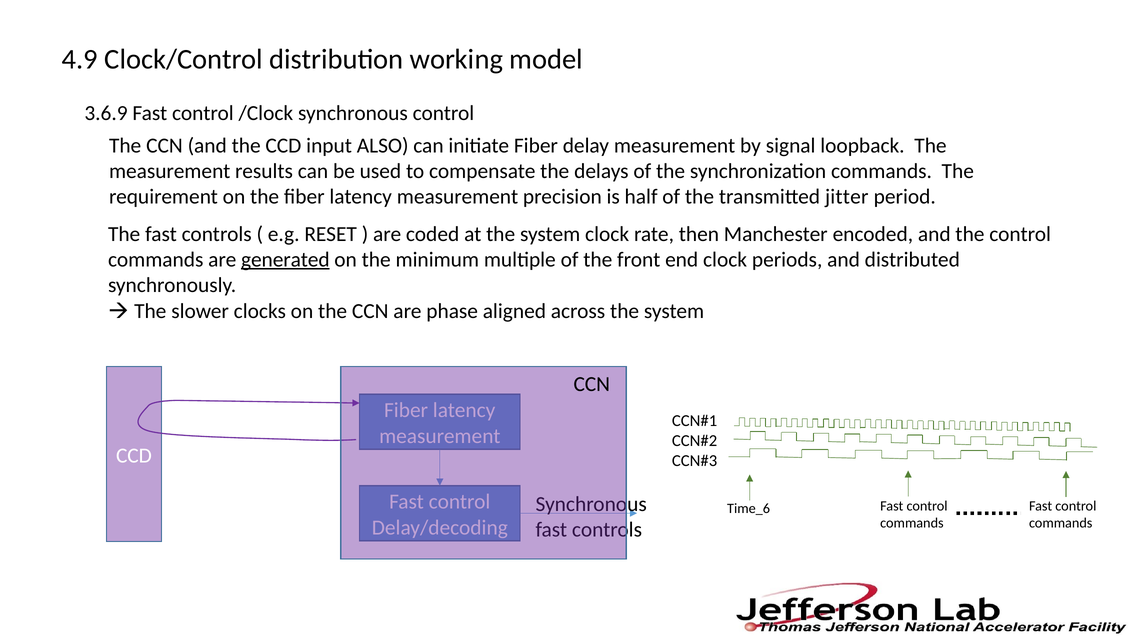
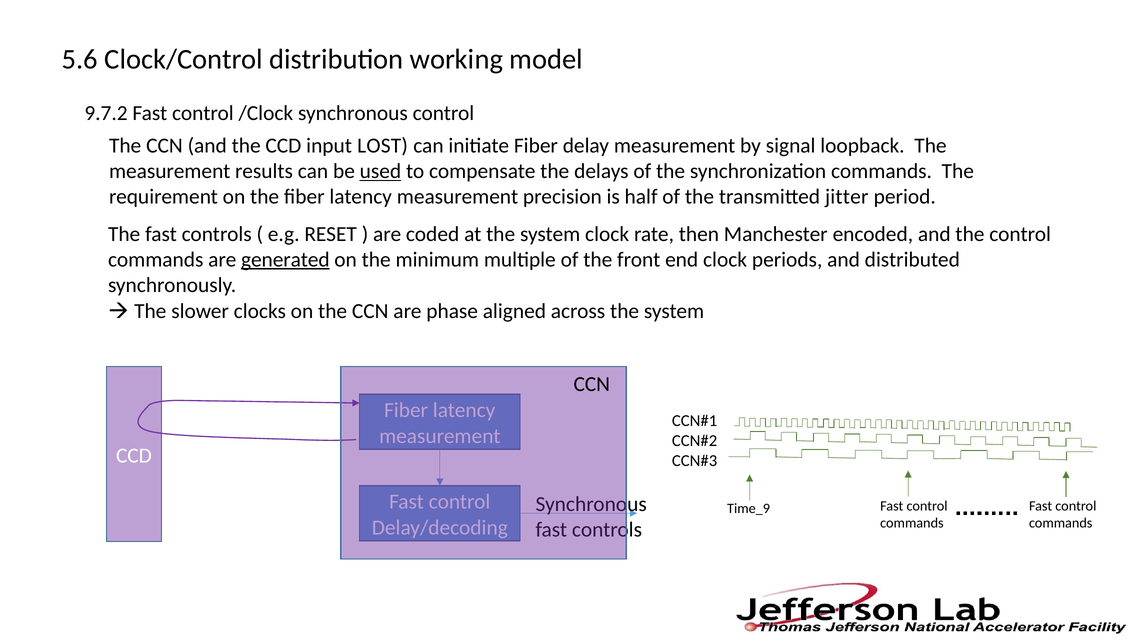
4.9: 4.9 -> 5.6
3.6.9: 3.6.9 -> 9.7.2
ALSO: ALSO -> LOST
used underline: none -> present
Time_6: Time_6 -> Time_9
